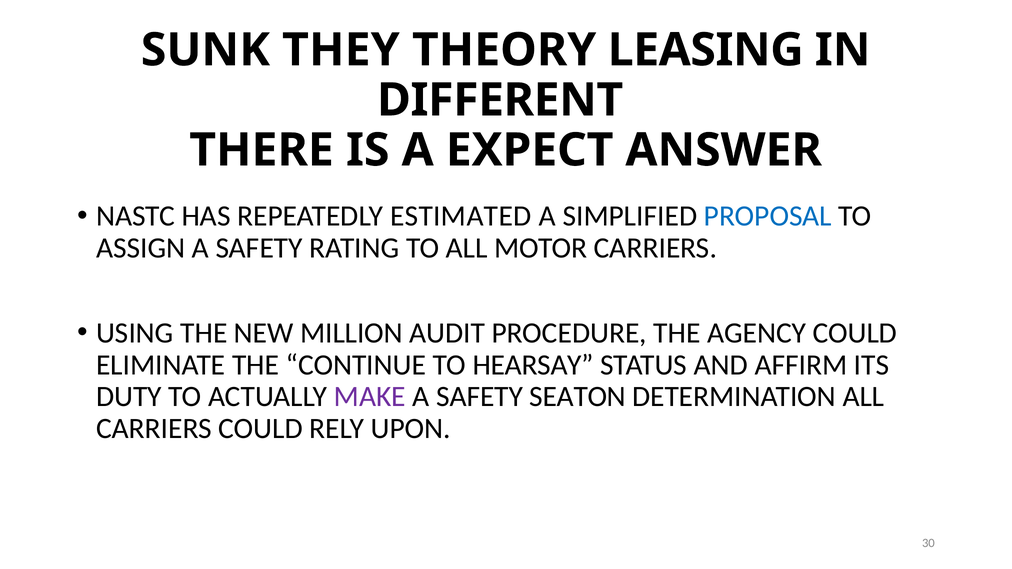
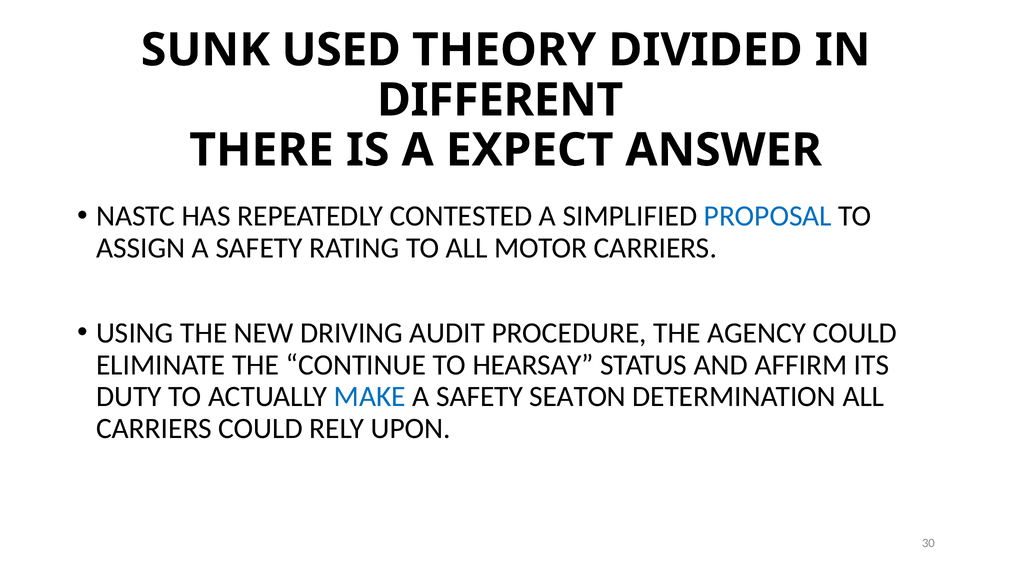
THEY: THEY -> USED
LEASING: LEASING -> DIVIDED
ESTIMATED: ESTIMATED -> CONTESTED
MILLION: MILLION -> DRIVING
MAKE colour: purple -> blue
